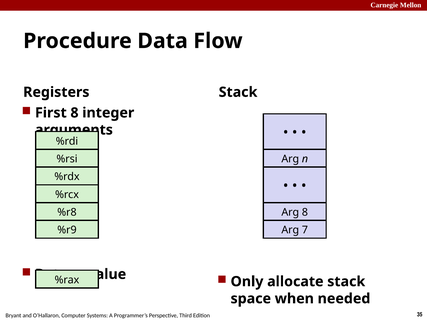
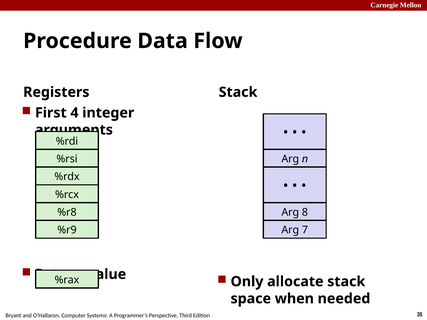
First 8: 8 -> 4
